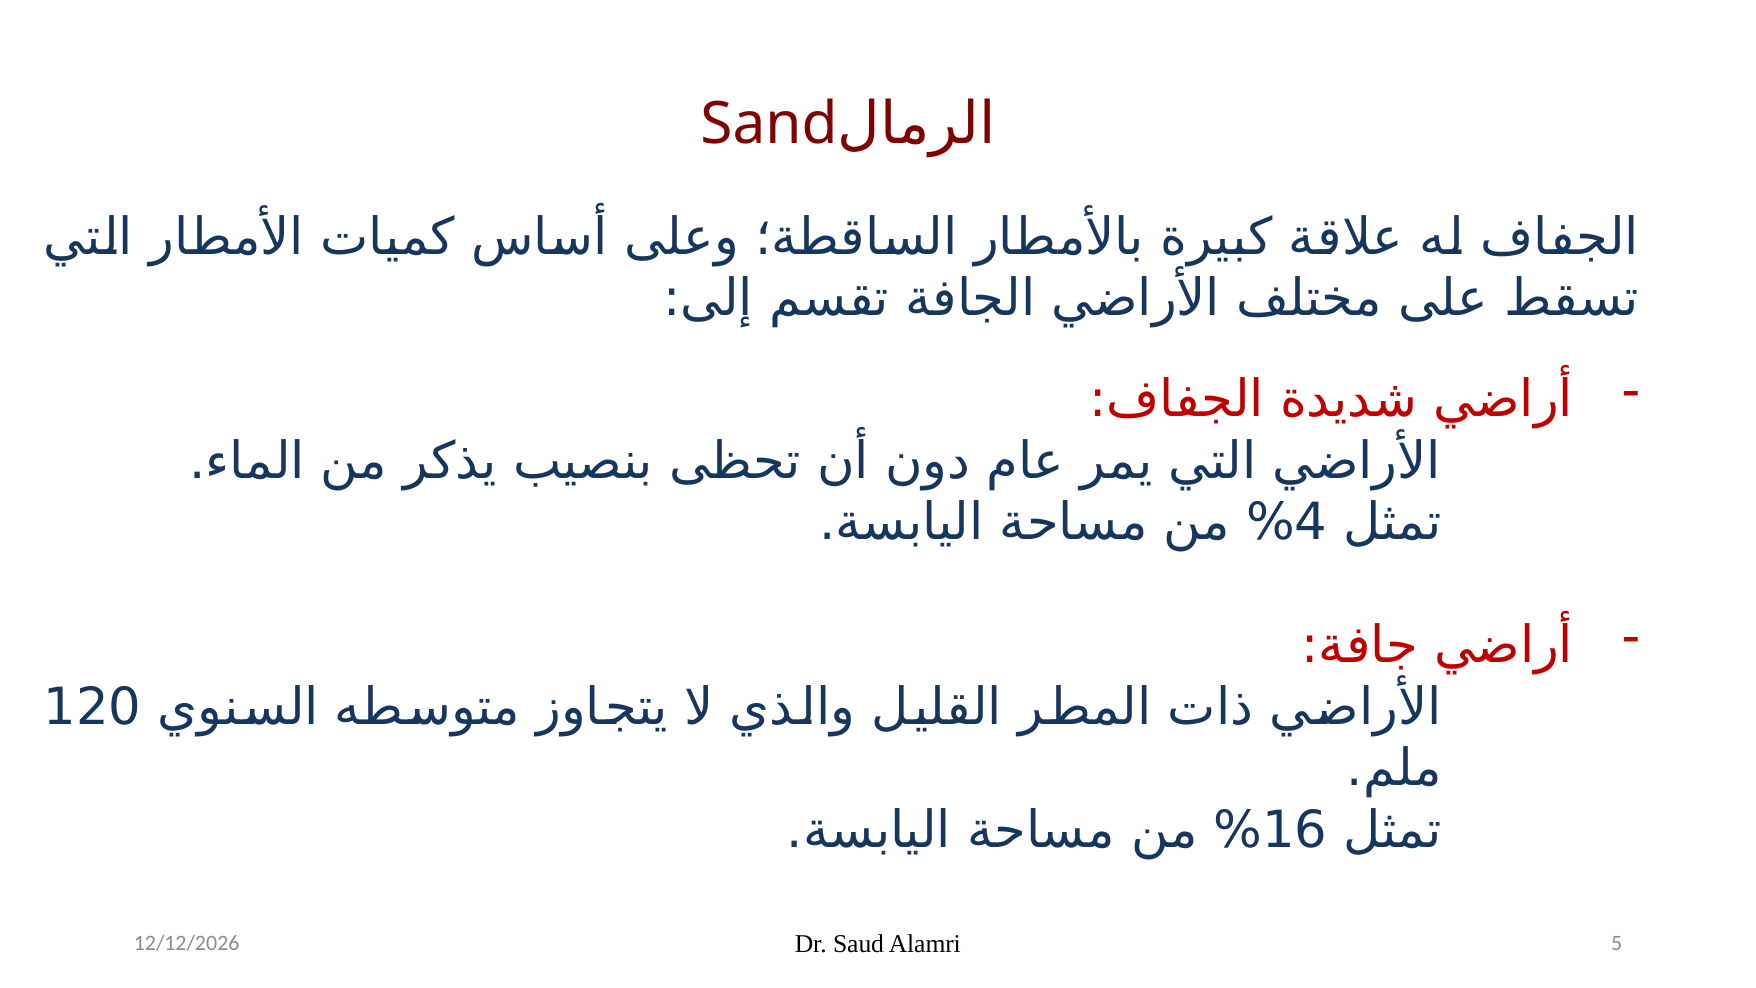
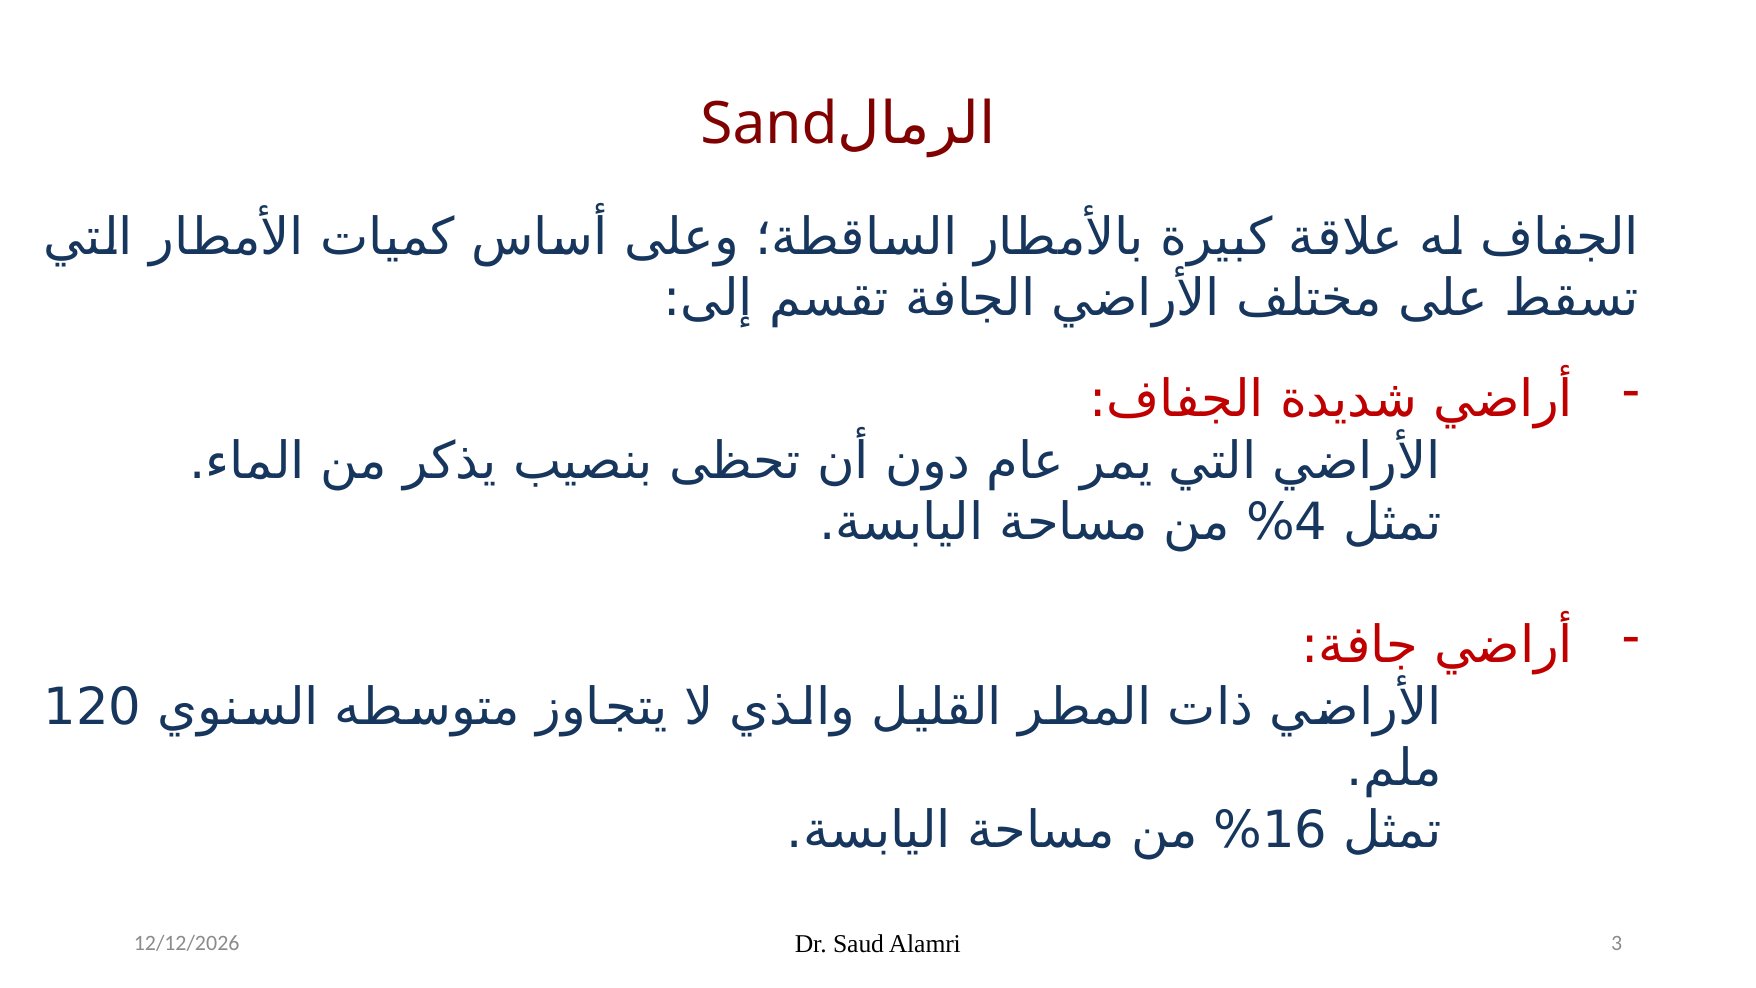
5: 5 -> 3
